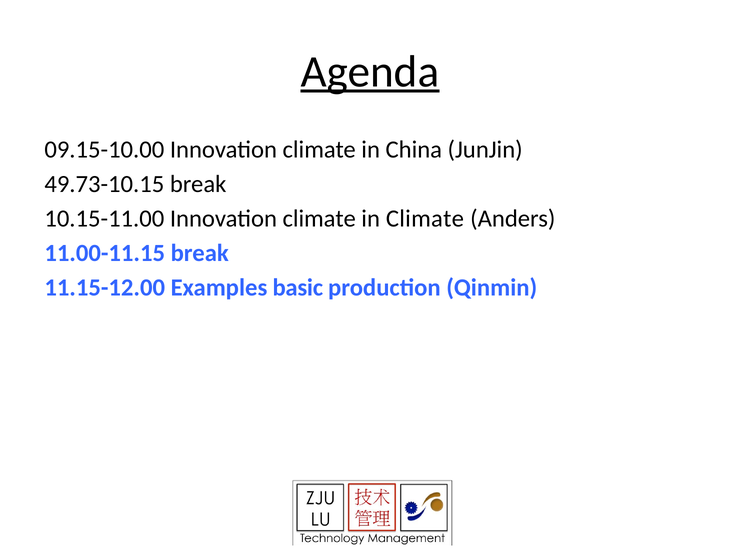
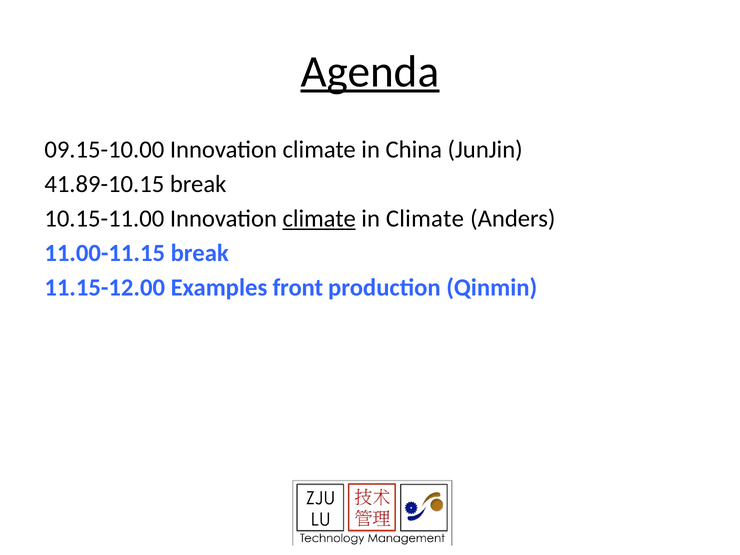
49.73-10.15: 49.73-10.15 -> 41.89-10.15
climate at (319, 219) underline: none -> present
basic: basic -> front
